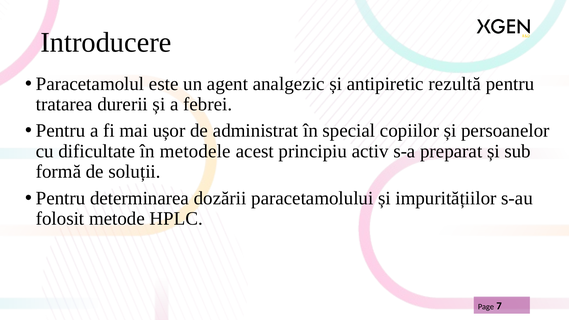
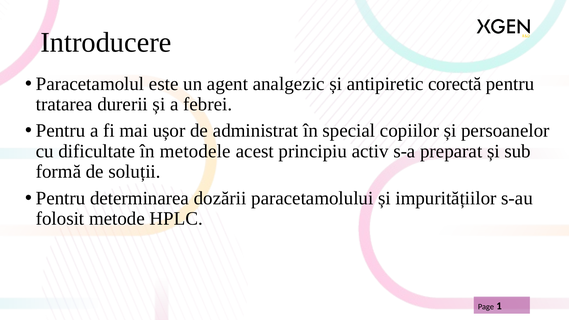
rezultă: rezultă -> corectă
7: 7 -> 1
